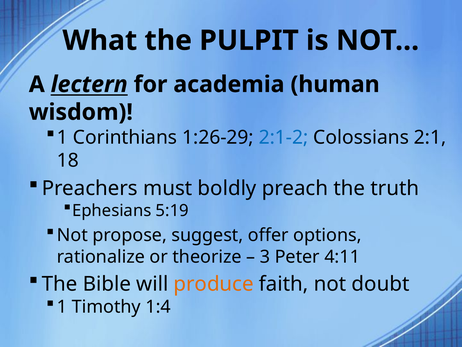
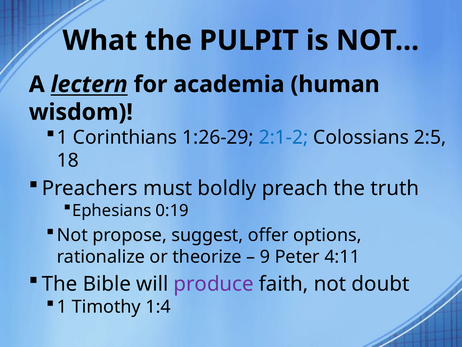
2:1: 2:1 -> 2:5
5:19: 5:19 -> 0:19
3: 3 -> 9
produce colour: orange -> purple
